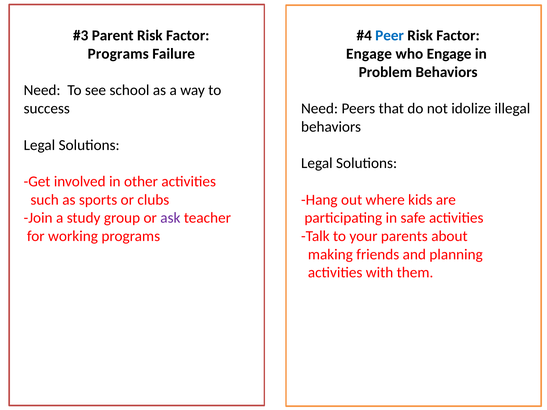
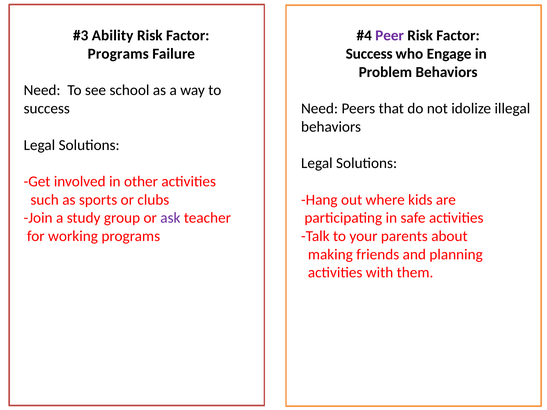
Parent: Parent -> Ability
Peer colour: blue -> purple
Engage at (369, 54): Engage -> Success
